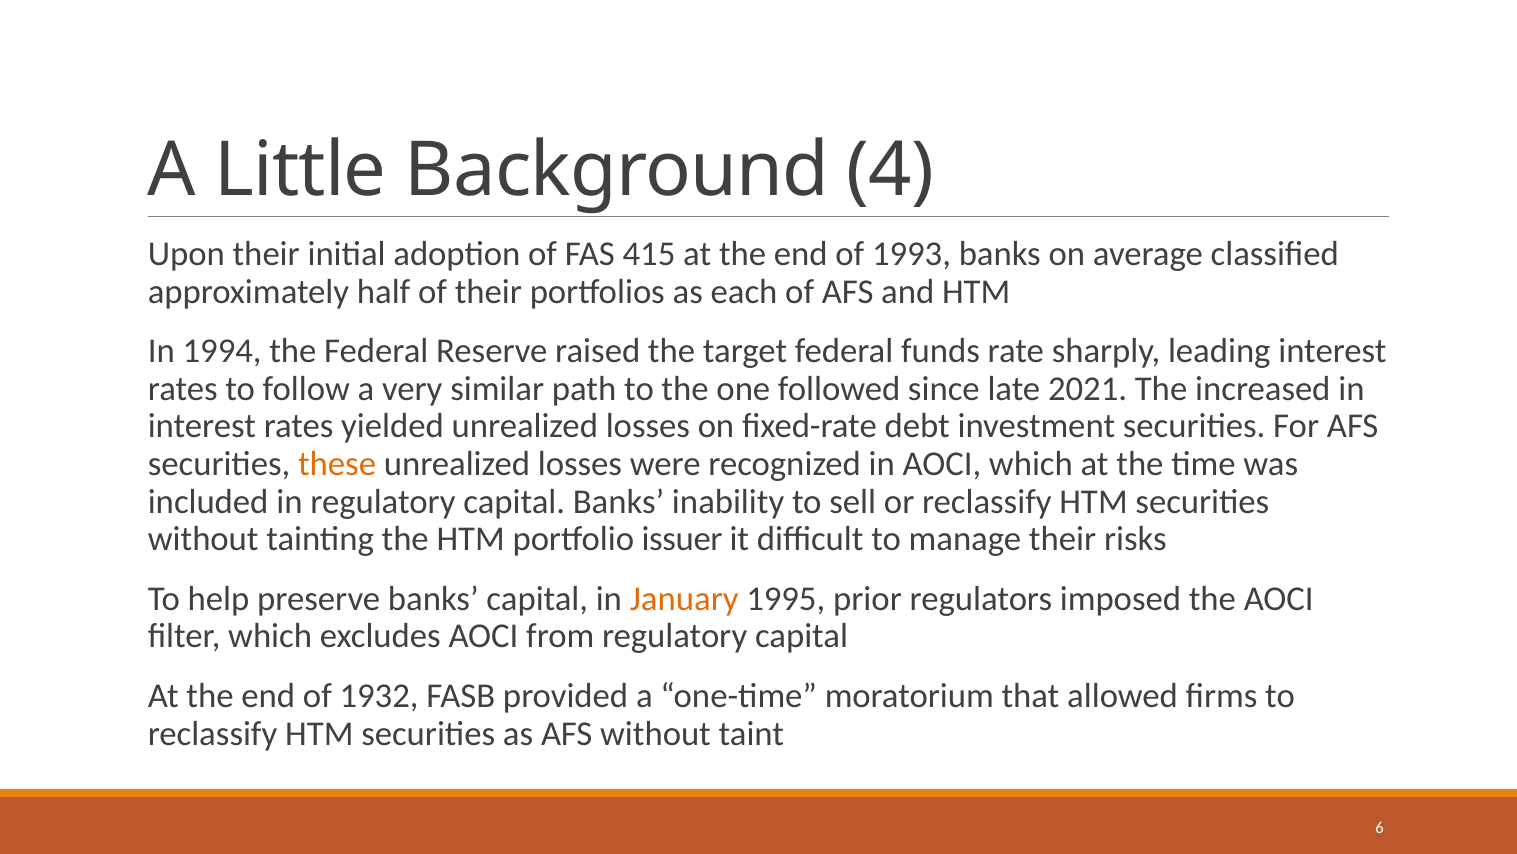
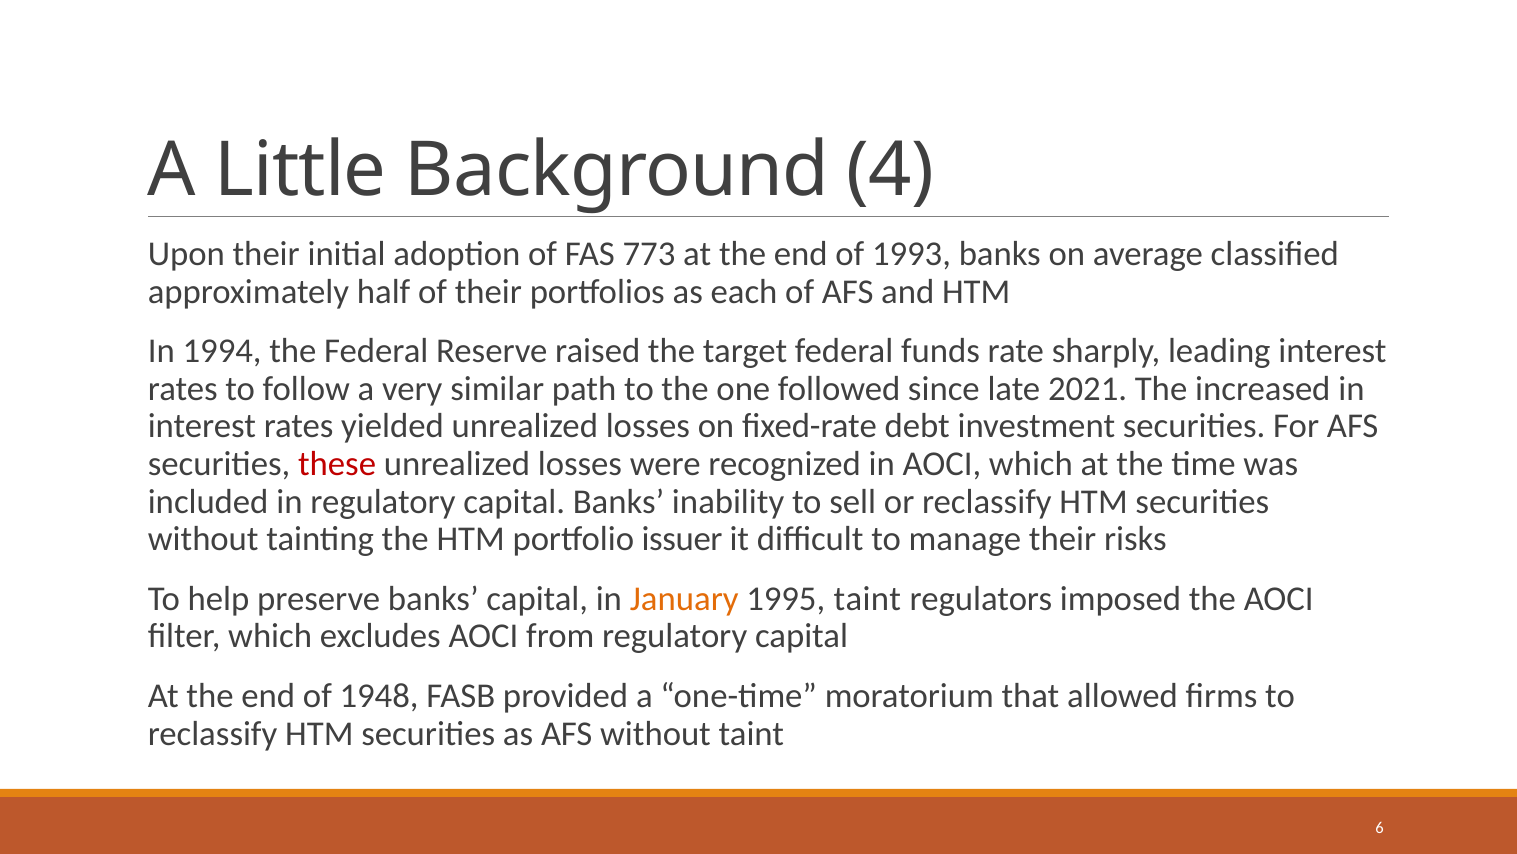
415: 415 -> 773
these colour: orange -> red
1995 prior: prior -> taint
1932: 1932 -> 1948
